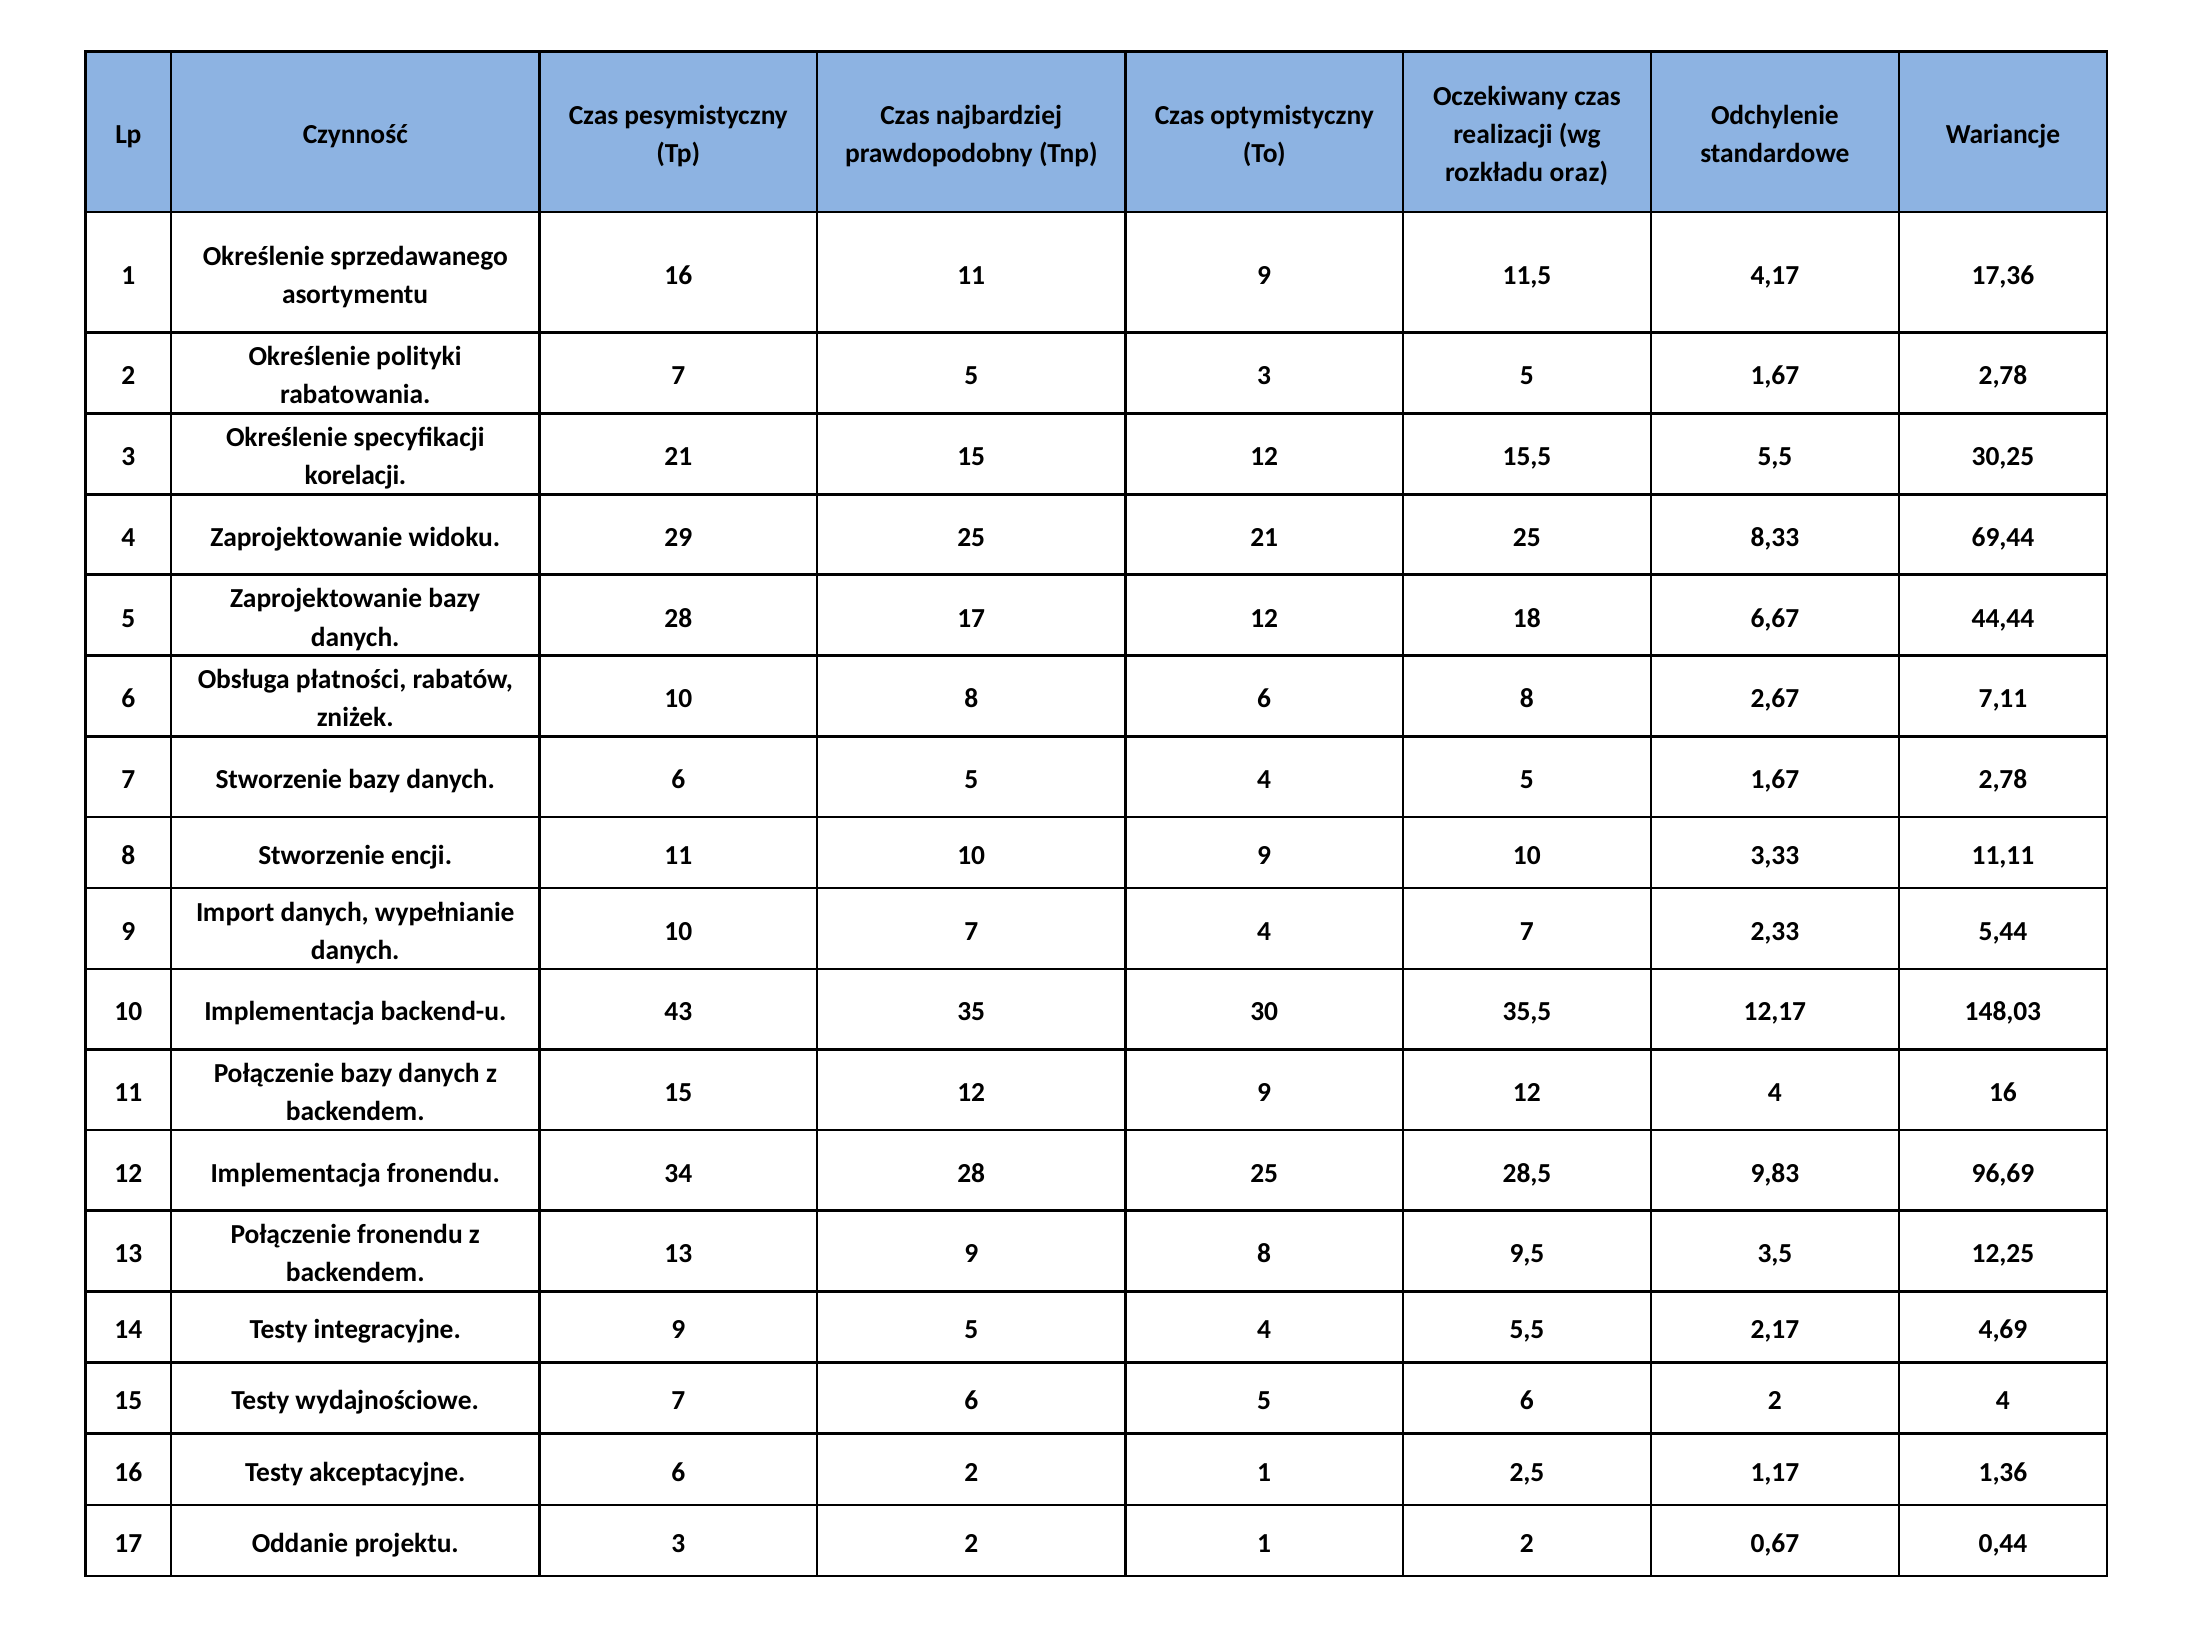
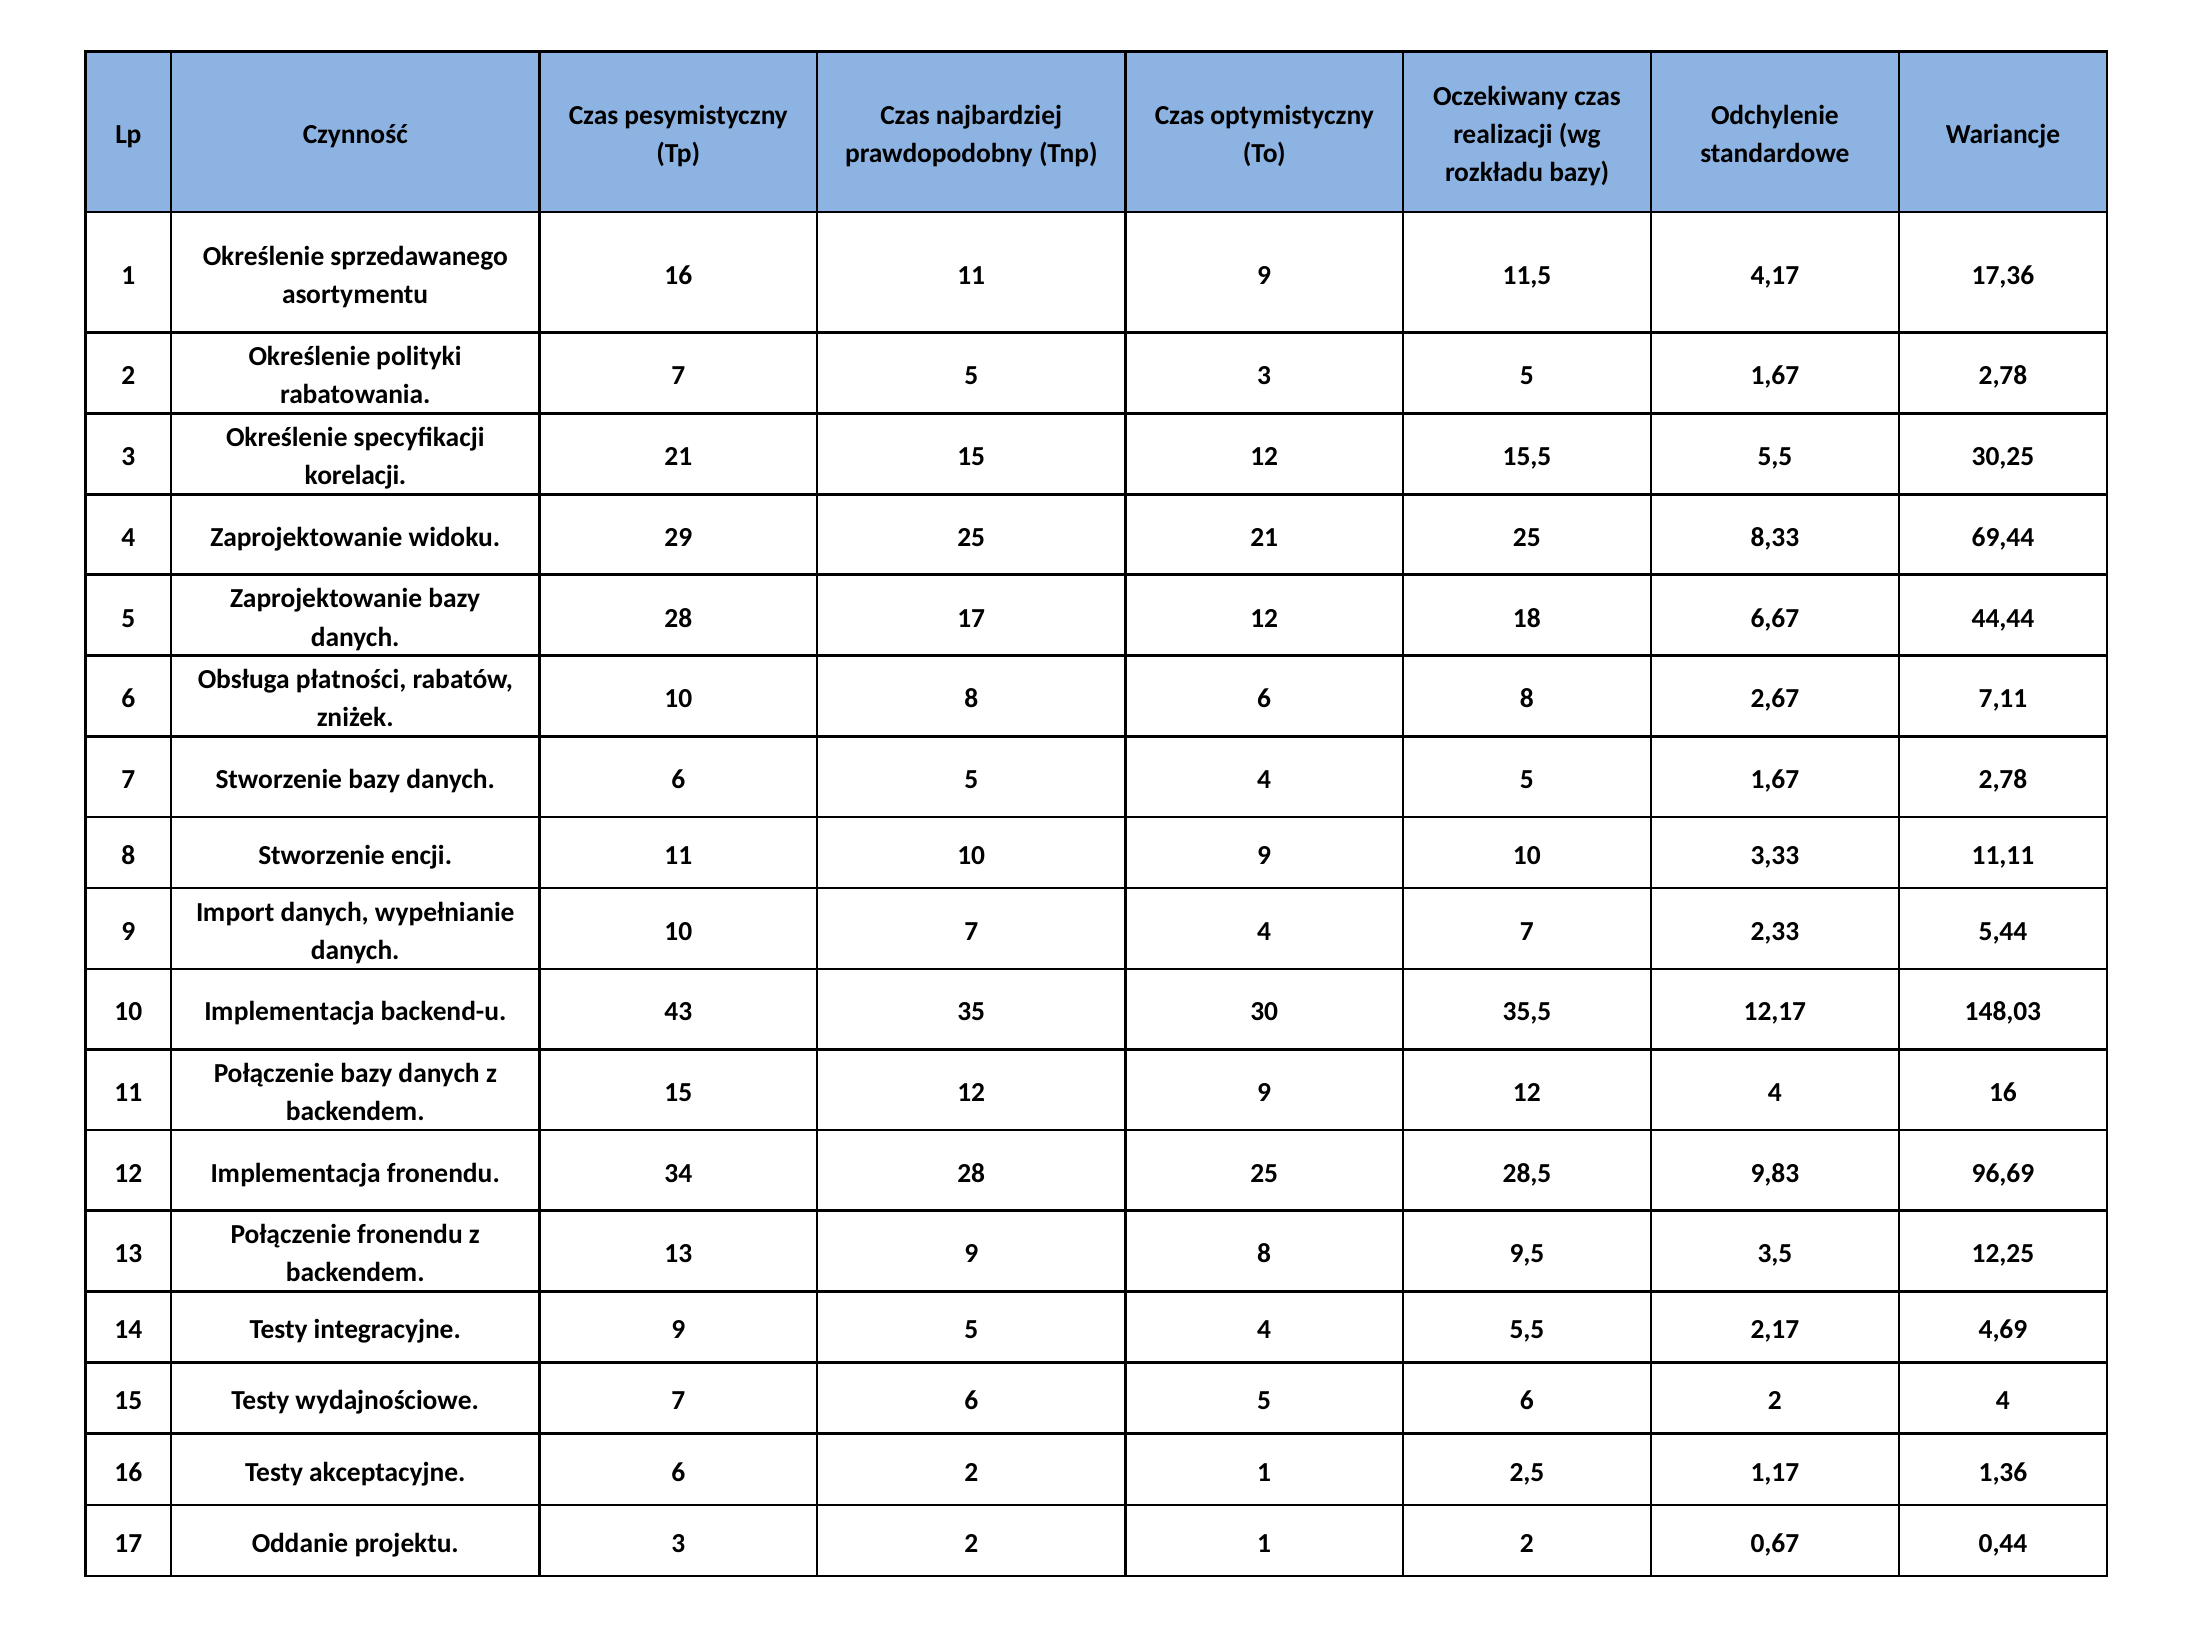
rozkładu oraz: oraz -> bazy
